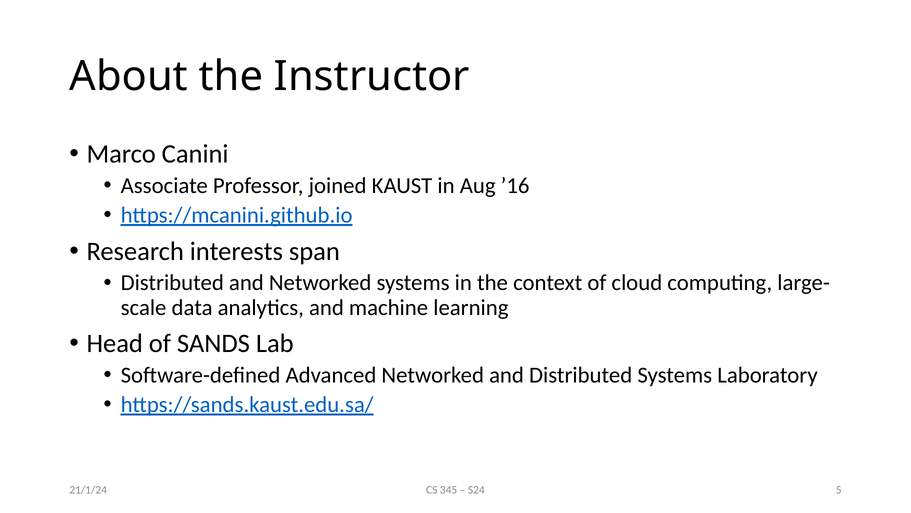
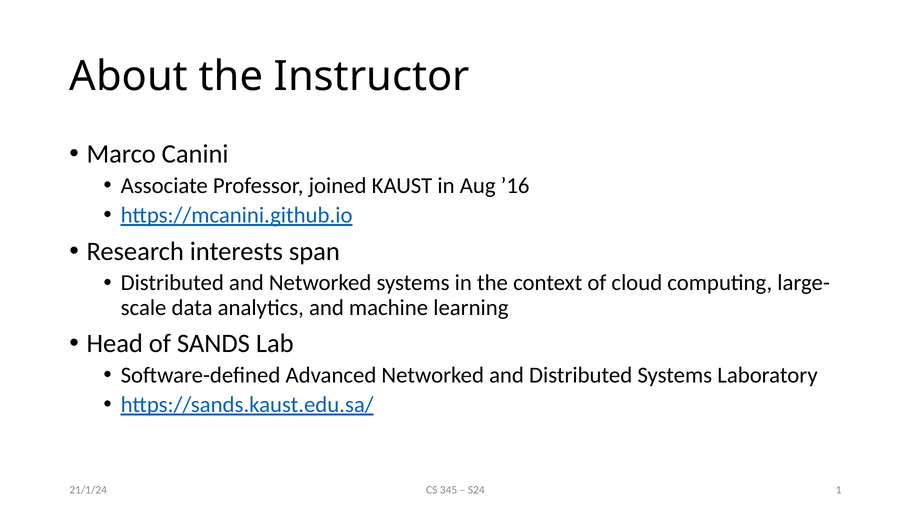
5: 5 -> 1
